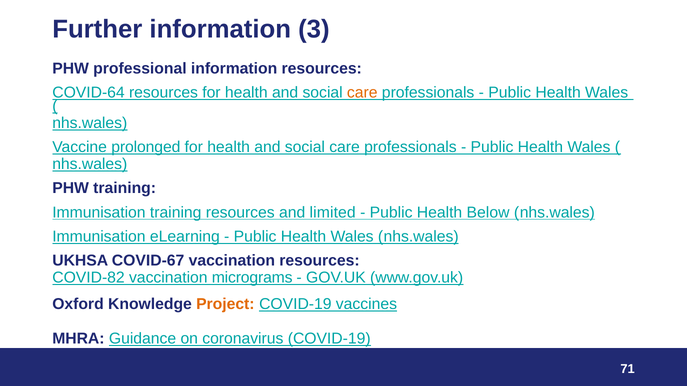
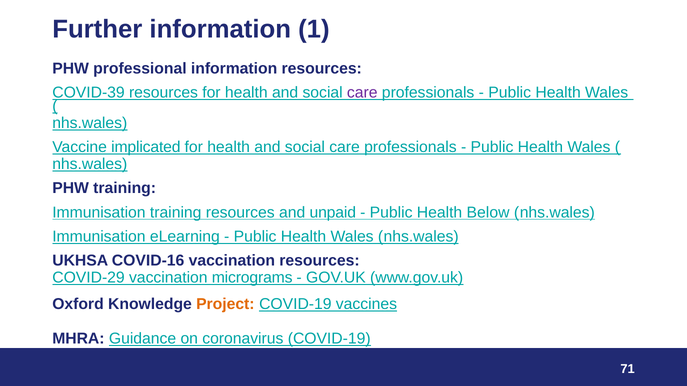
3: 3 -> 1
COVID-64: COVID-64 -> COVID-39
care at (362, 93) colour: orange -> purple
prolonged: prolonged -> implicated
limited: limited -> unpaid
COVID-67: COVID-67 -> COVID-16
COVID-82: COVID-82 -> COVID-29
